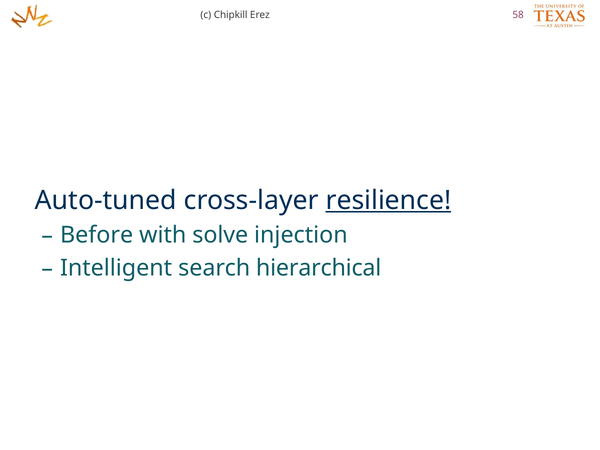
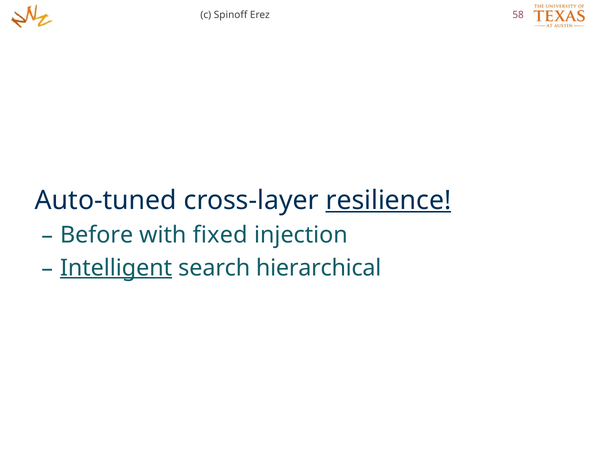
Chipkill: Chipkill -> Spinoff
solve: solve -> fixed
Intelligent underline: none -> present
